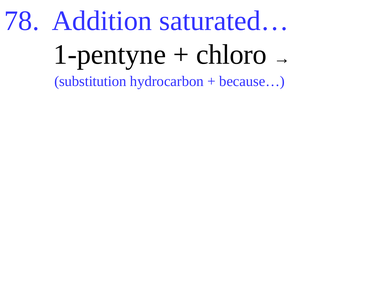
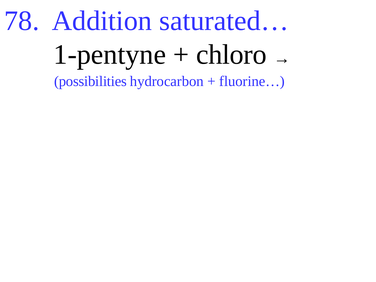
substitution: substitution -> possibilities
because…: because… -> fluorine…
